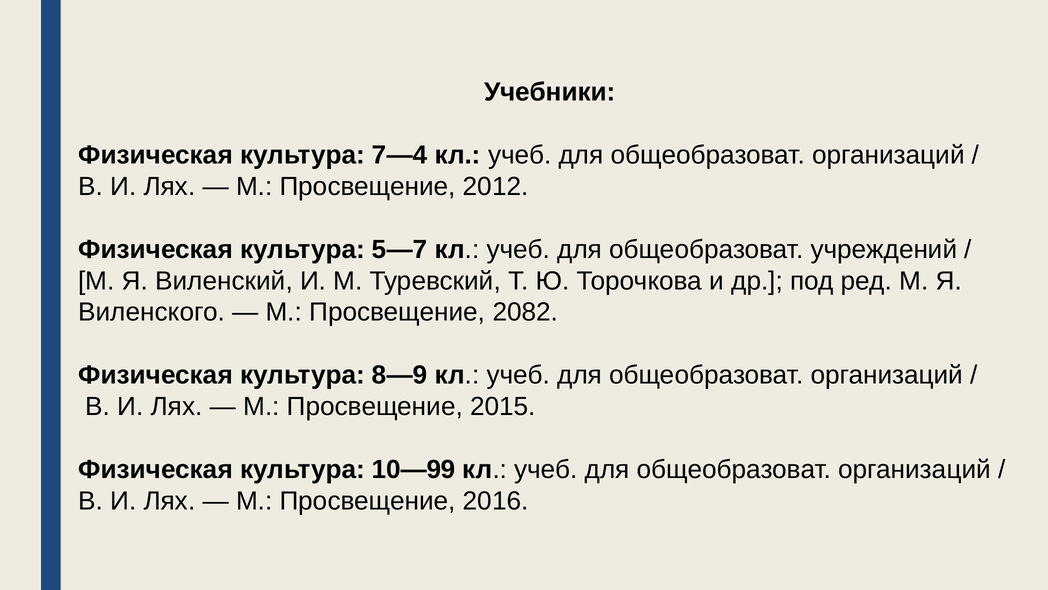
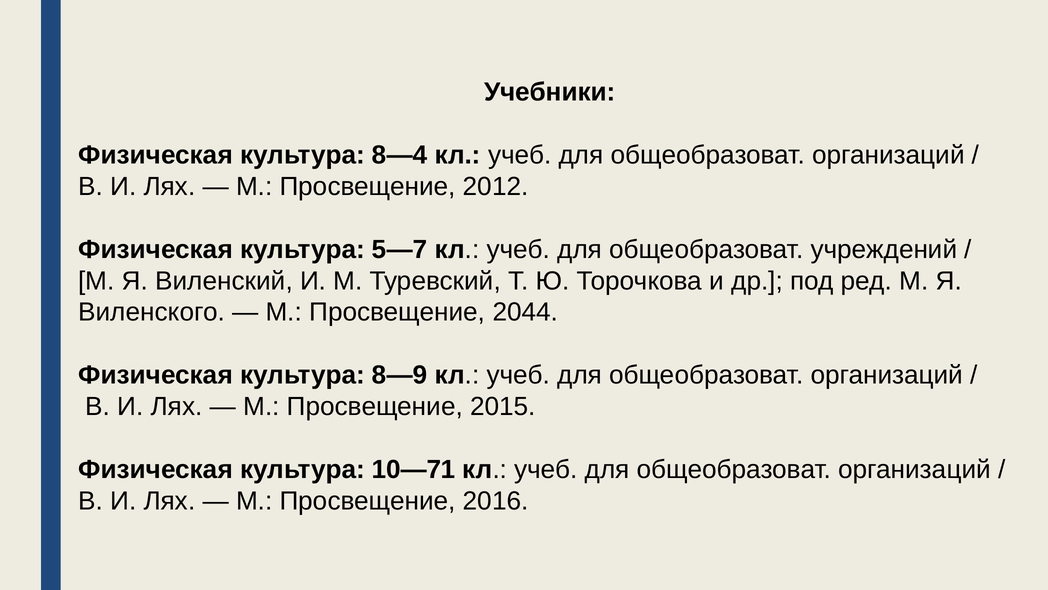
7—4: 7—4 -> 8—4
2082: 2082 -> 2044
10—99: 10—99 -> 10—71
